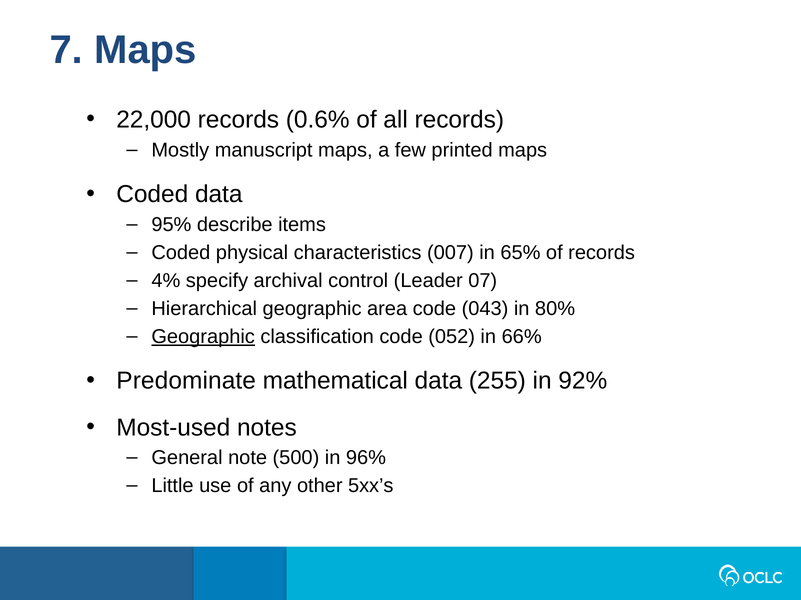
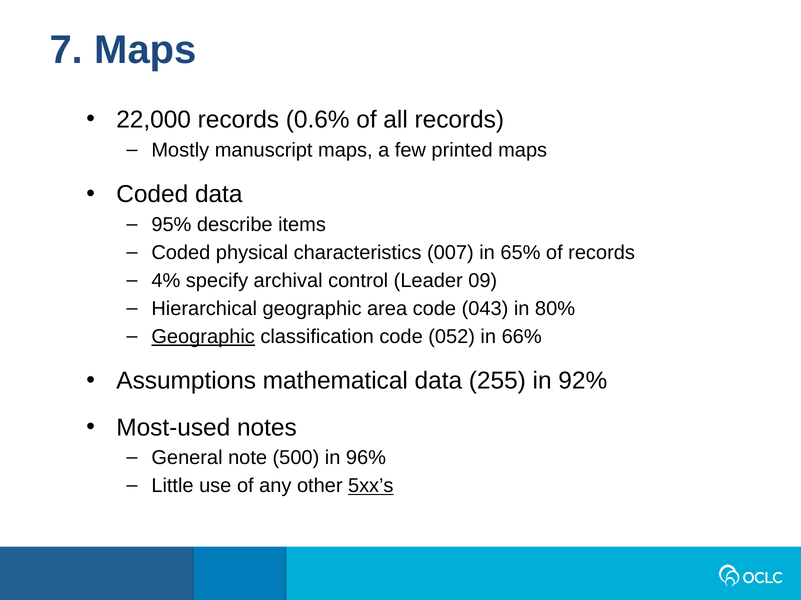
07: 07 -> 09
Predominate: Predominate -> Assumptions
5xx’s underline: none -> present
